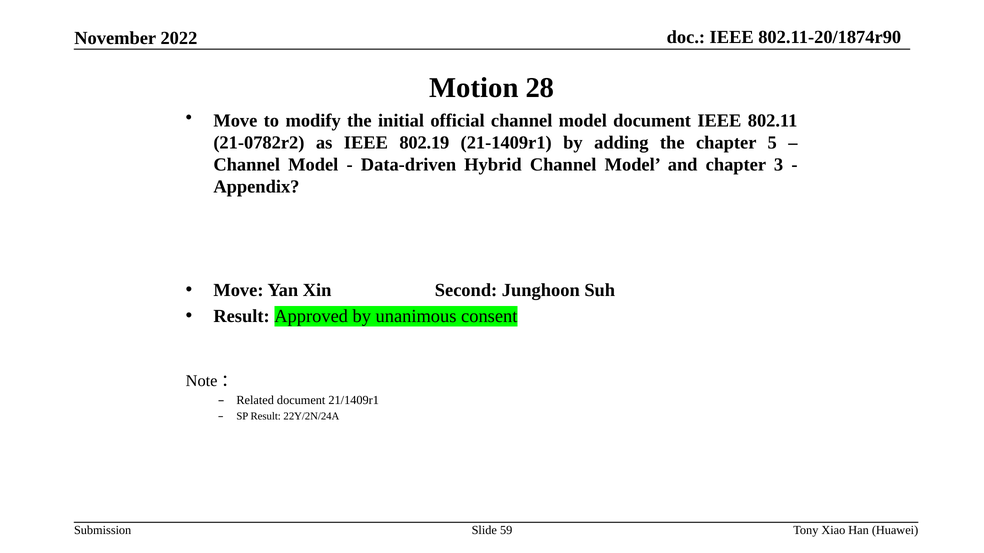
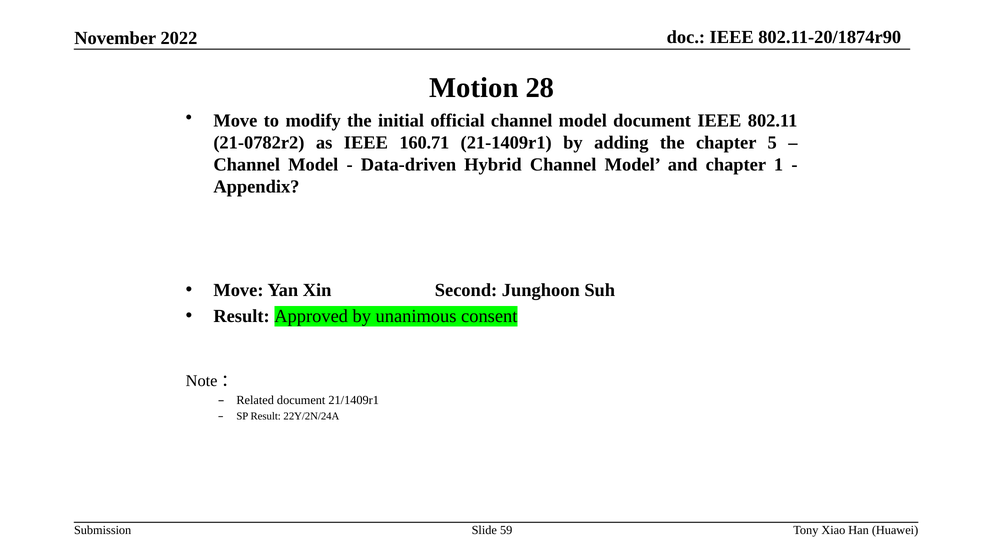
802.19: 802.19 -> 160.71
3: 3 -> 1
